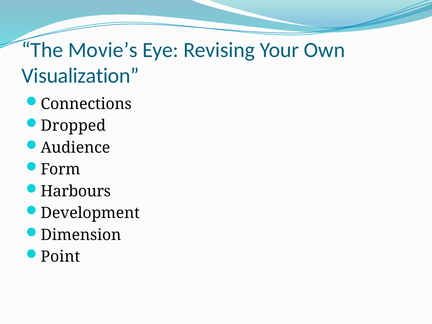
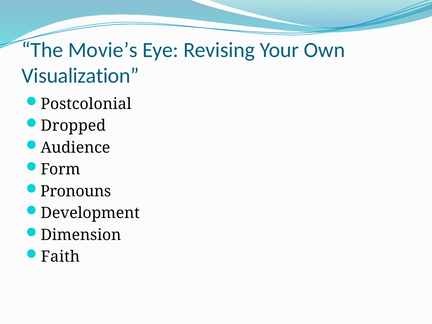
Connections: Connections -> Postcolonial
Harbours: Harbours -> Pronouns
Point: Point -> Faith
